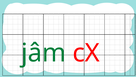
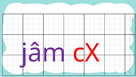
jâm colour: green -> purple
